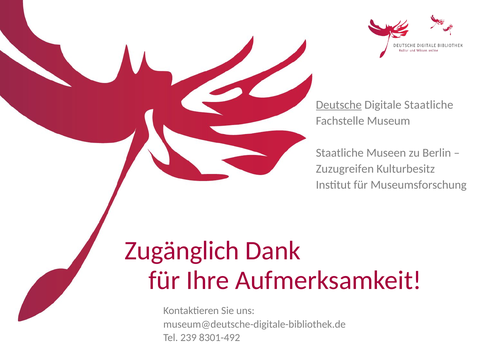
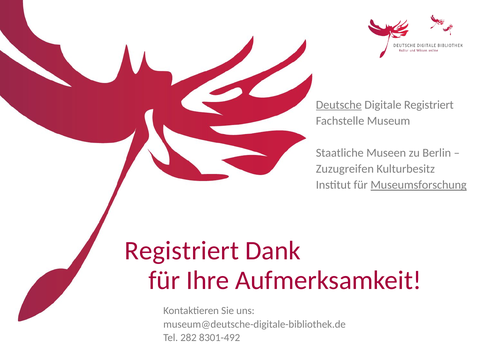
Digitale Staatliche: Staatliche -> Registriert
Museumsforschung underline: none -> present
Zugänglich at (182, 251): Zugänglich -> Registriert
239: 239 -> 282
